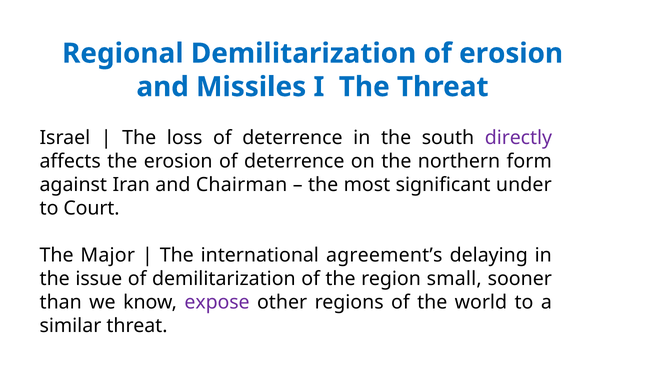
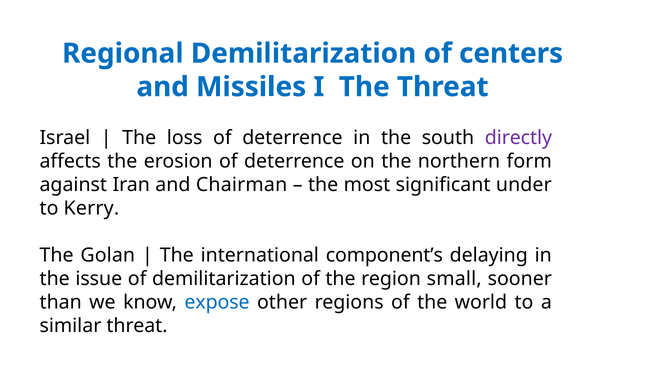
of erosion: erosion -> centers
Court: Court -> Kerry
Major: Major -> Golan
agreement’s: agreement’s -> component’s
expose colour: purple -> blue
